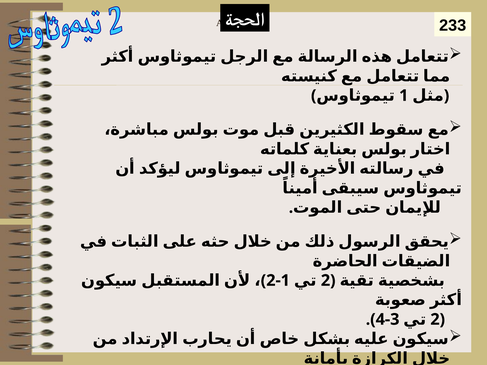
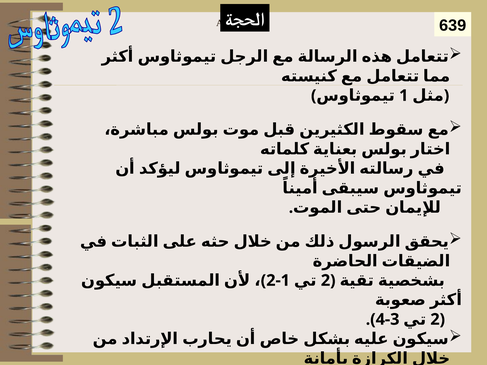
233: 233 -> 639
